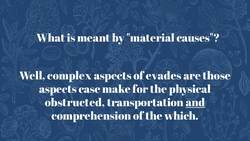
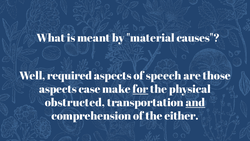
complex: complex -> required
evades: evades -> speech
for underline: none -> present
which: which -> either
